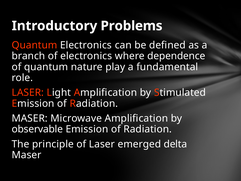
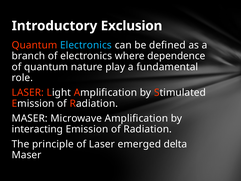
Problems: Problems -> Exclusion
Electronics at (86, 45) colour: white -> light blue
observable: observable -> interacting
